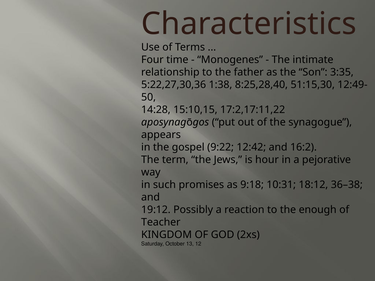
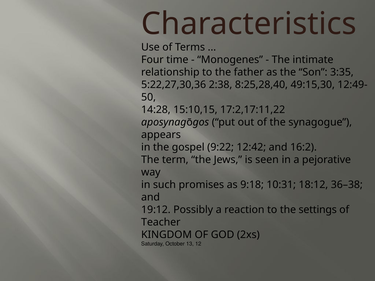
1:38: 1:38 -> 2:38
51:15,30: 51:15,30 -> 49:15,30
hour: hour -> seen
enough: enough -> settings
